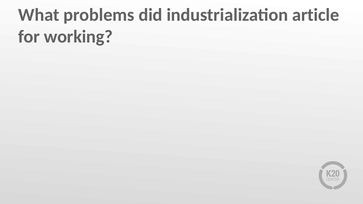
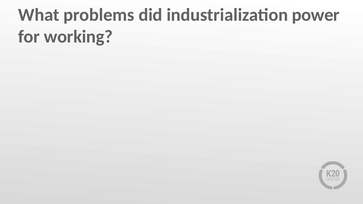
article: article -> power
